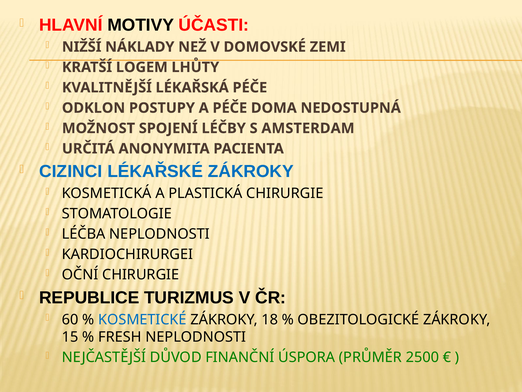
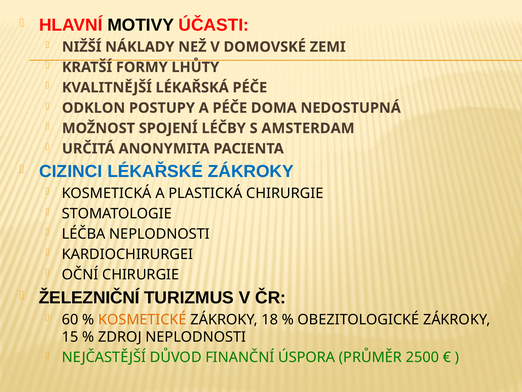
LOGEM: LOGEM -> FORMY
REPUBLICE: REPUBLICE -> ŽELEZNIČNÍ
KOSMETICKÉ colour: blue -> orange
FRESH: FRESH -> ZDROJ
